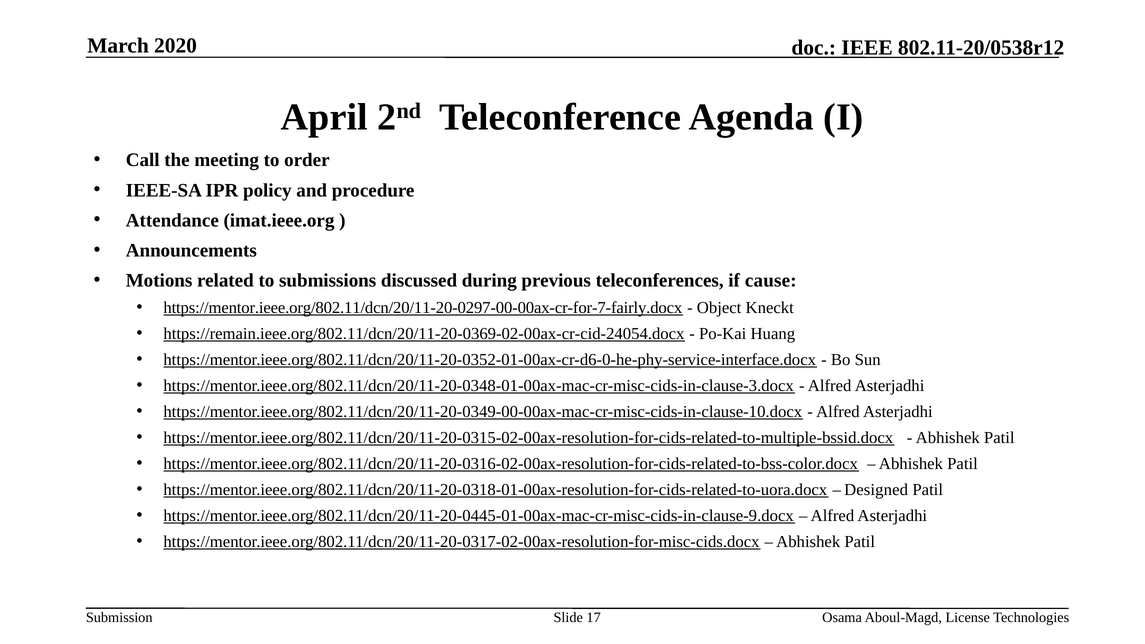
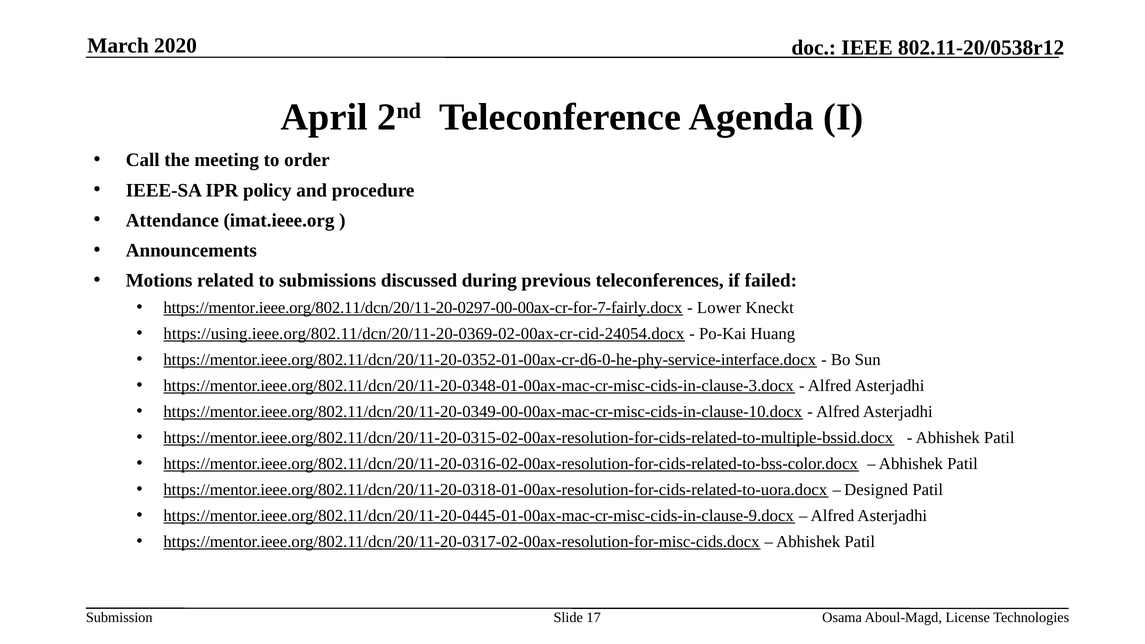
cause: cause -> failed
Object: Object -> Lower
https://remain.ieee.org/802.11/dcn/20/11-20-0369-02-00ax-cr-cid-24054.docx: https://remain.ieee.org/802.11/dcn/20/11-20-0369-02-00ax-cr-cid-24054.docx -> https://using.ieee.org/802.11/dcn/20/11-20-0369-02-00ax-cr-cid-24054.docx
